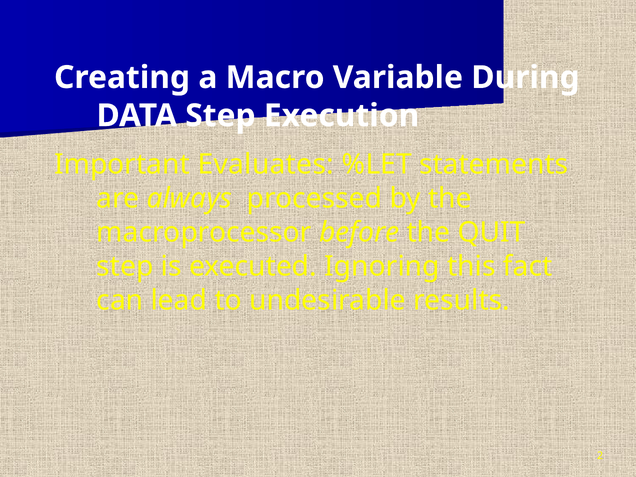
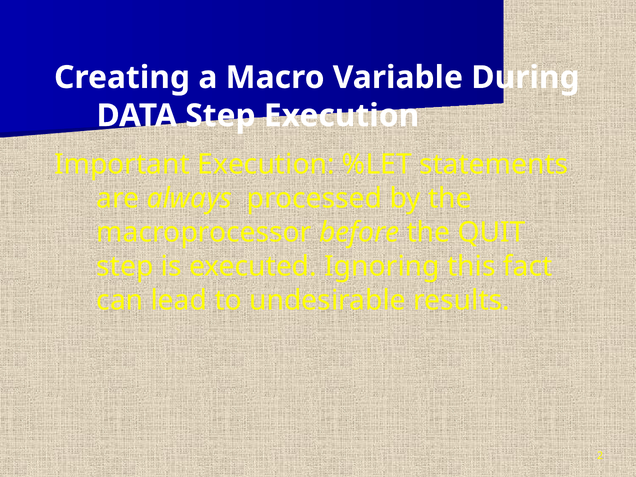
Important Evaluates: Evaluates -> Execution
